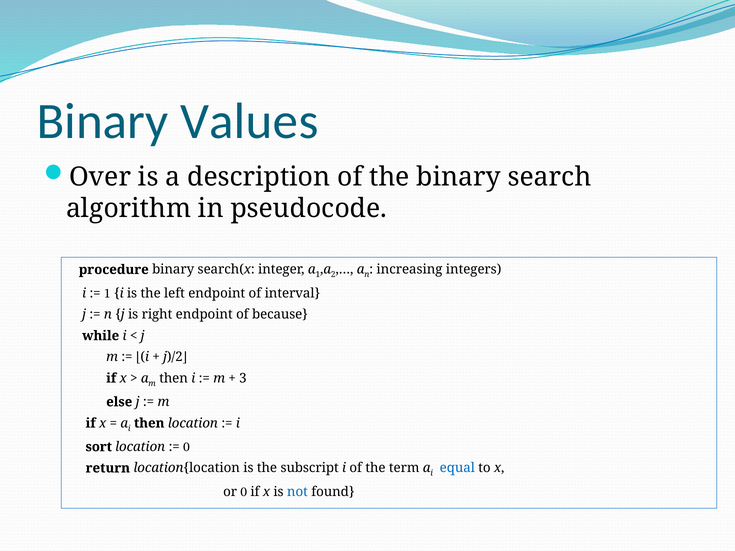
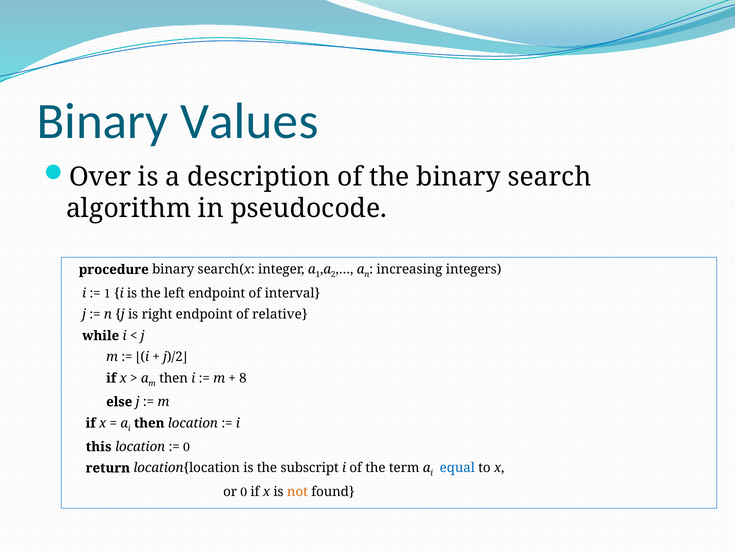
because: because -> relative
3: 3 -> 8
sort: sort -> this
not colour: blue -> orange
